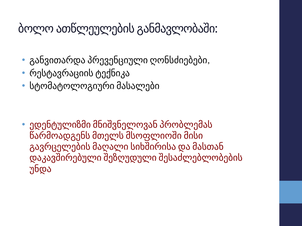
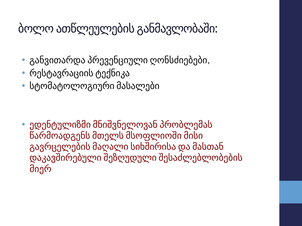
უნდა: უნდა -> მიერ
